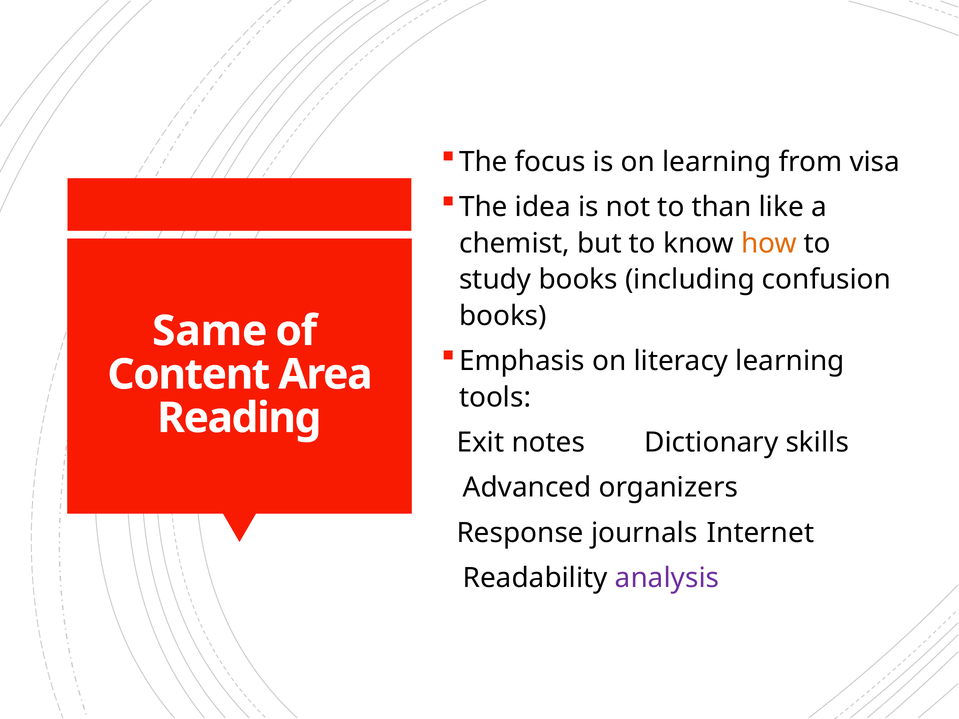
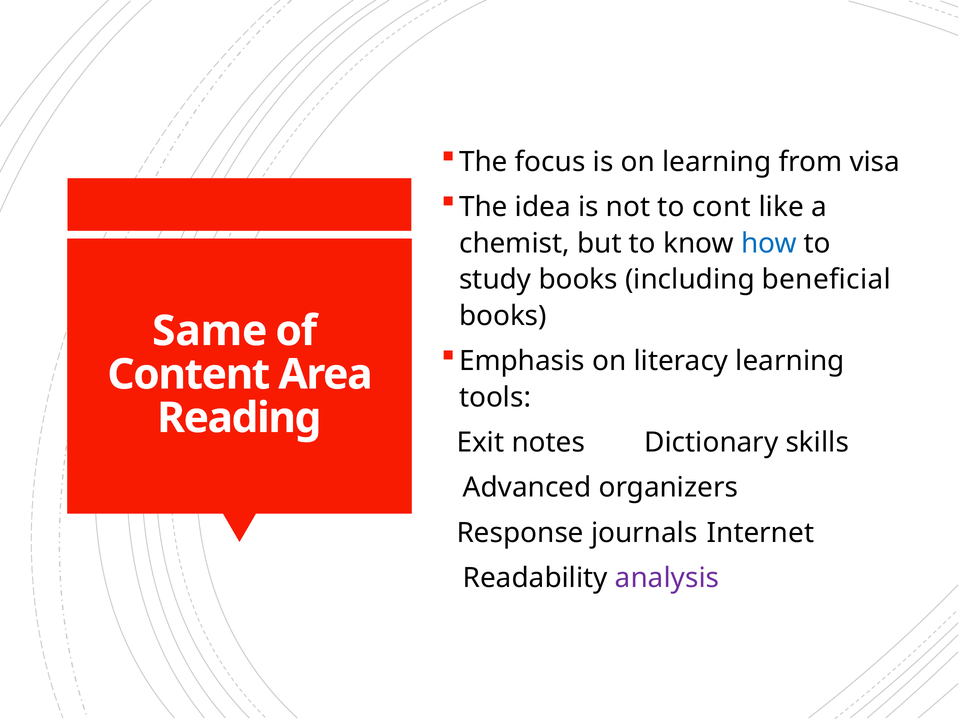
than: than -> cont
how colour: orange -> blue
confusion: confusion -> beneficial
